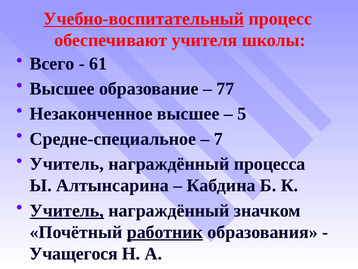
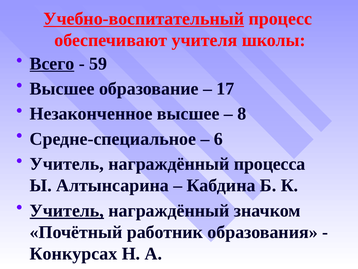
Всего underline: none -> present
61: 61 -> 59
77: 77 -> 17
5: 5 -> 8
7: 7 -> 6
работник underline: present -> none
Учащегося: Учащегося -> Конкурсах
